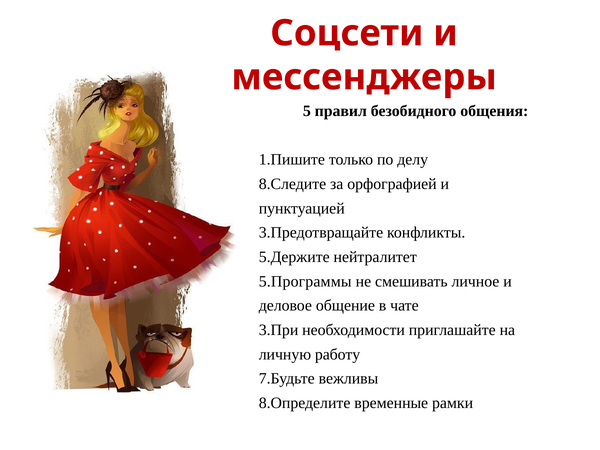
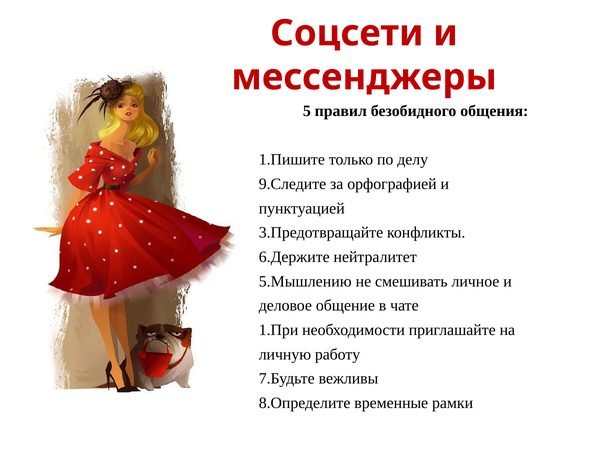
8.Следите: 8.Следите -> 9.Следите
5.Держите: 5.Держите -> 6.Держите
5.Программы: 5.Программы -> 5.Мышлению
3.При: 3.При -> 1.При
